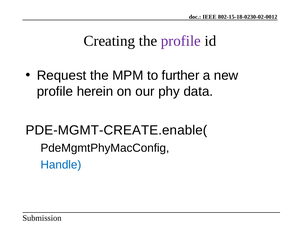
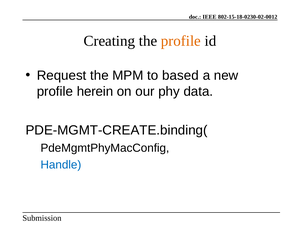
profile at (181, 41) colour: purple -> orange
further: further -> based
PDE-MGMT-CREATE.enable(: PDE-MGMT-CREATE.enable( -> PDE-MGMT-CREATE.binding(
